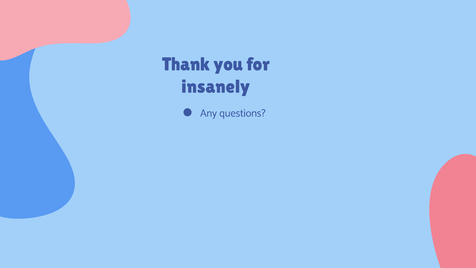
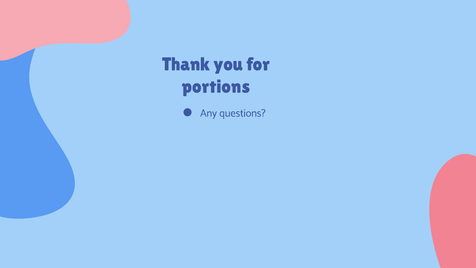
insanely: insanely -> portions
